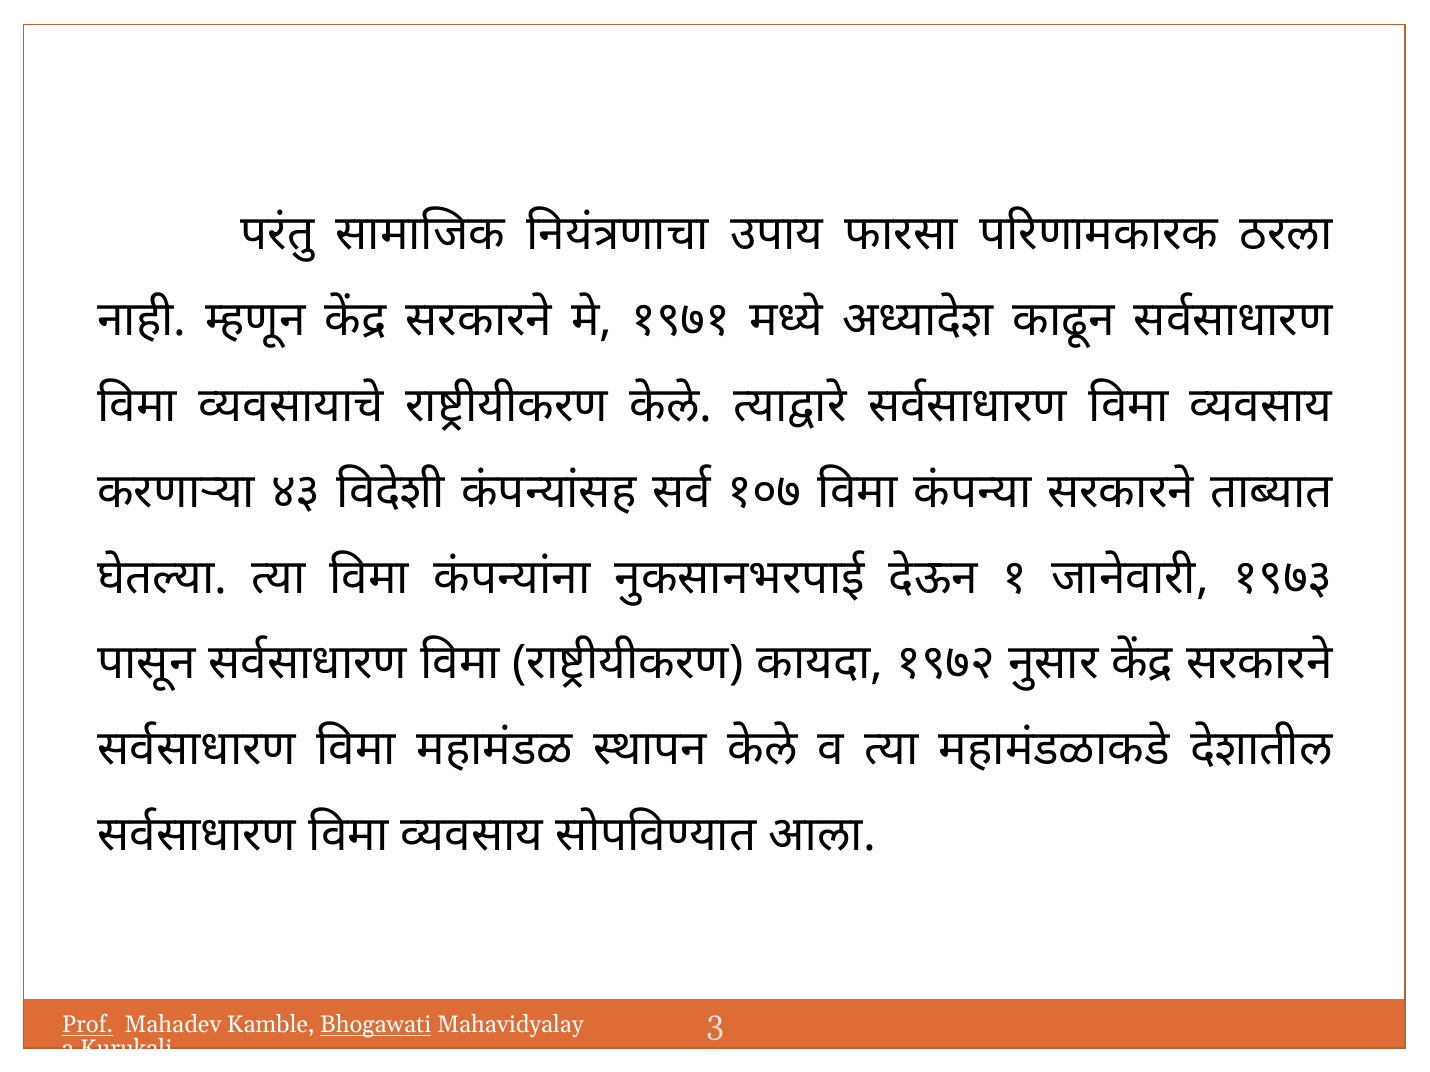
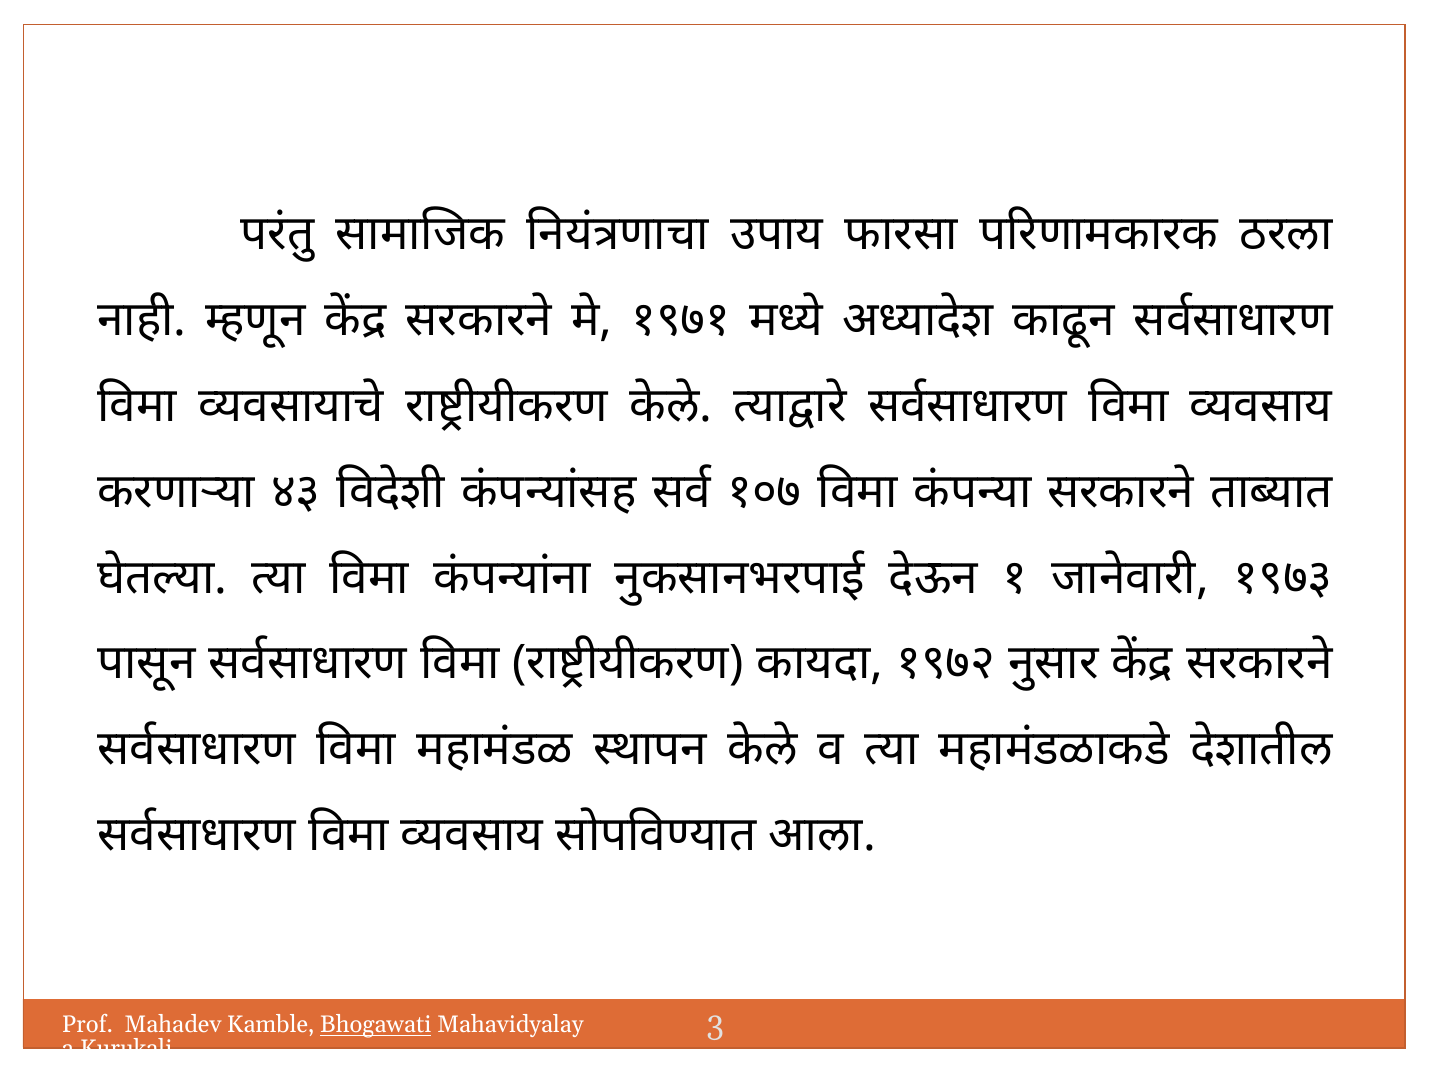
Prof underline: present -> none
